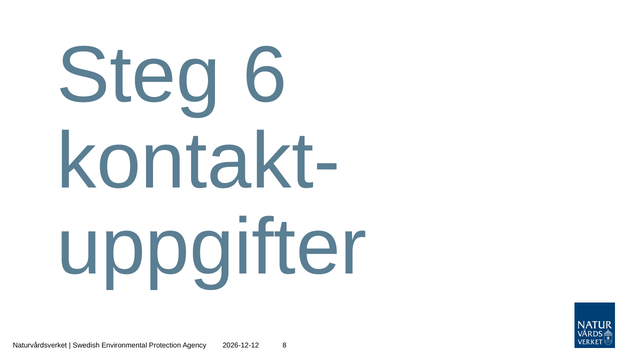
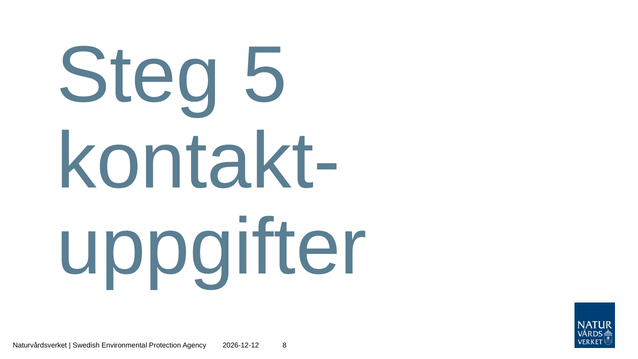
6: 6 -> 5
